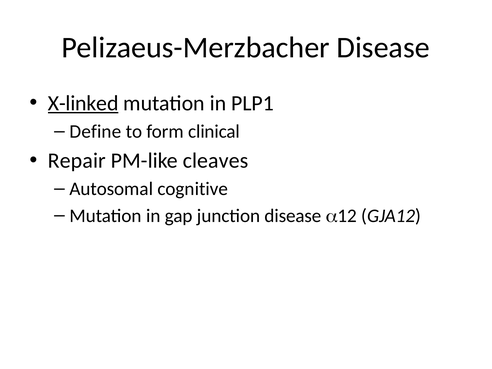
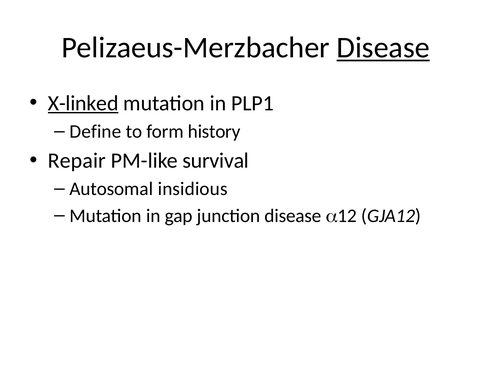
Disease at (383, 48) underline: none -> present
clinical: clinical -> history
cleaves: cleaves -> survival
cognitive: cognitive -> insidious
